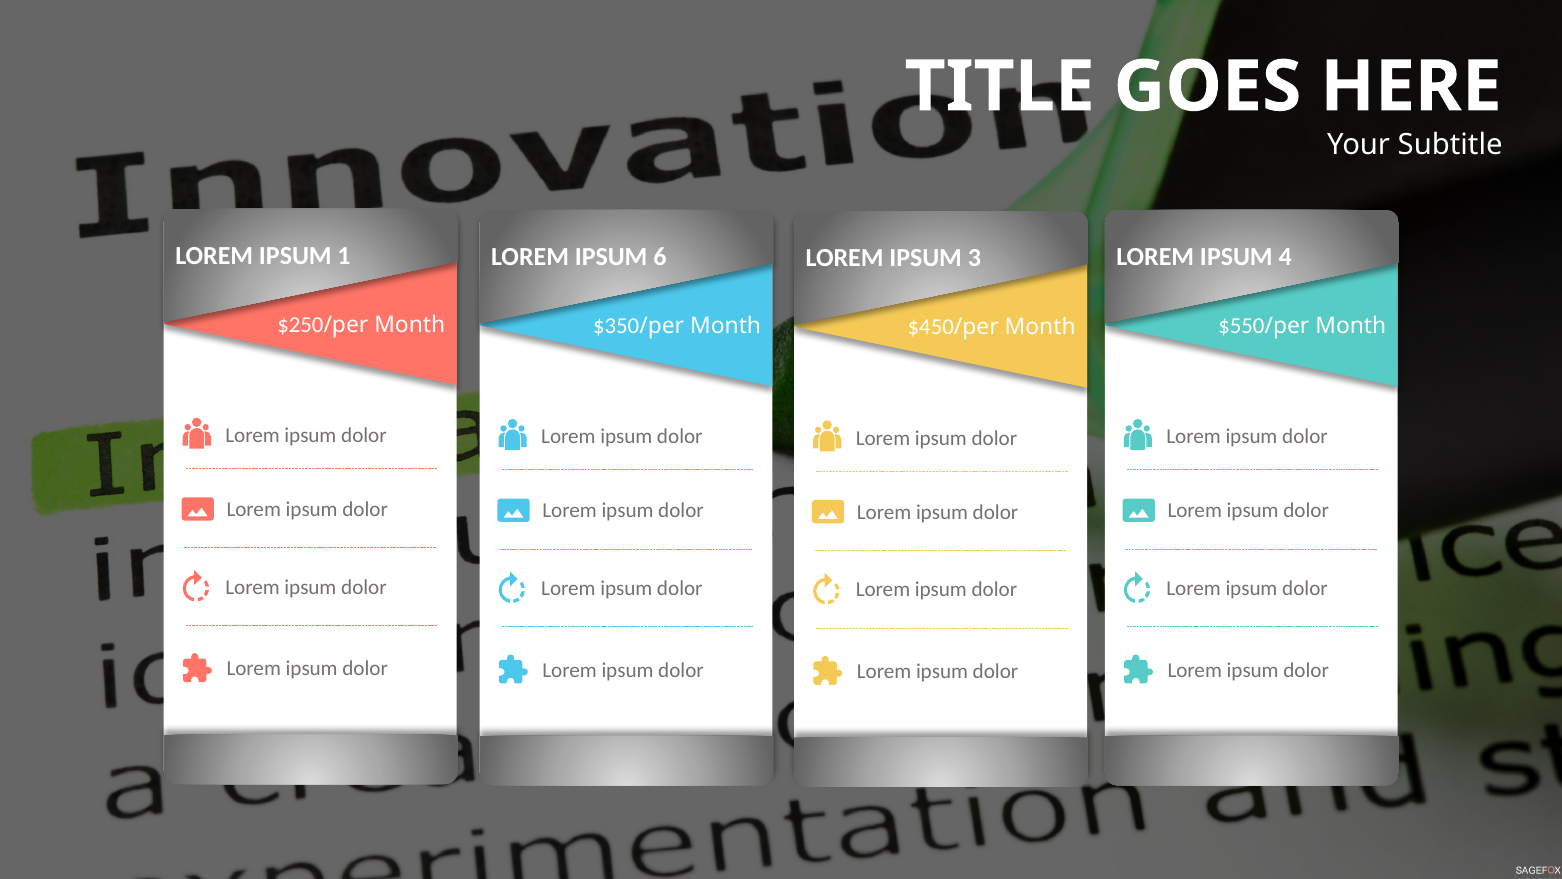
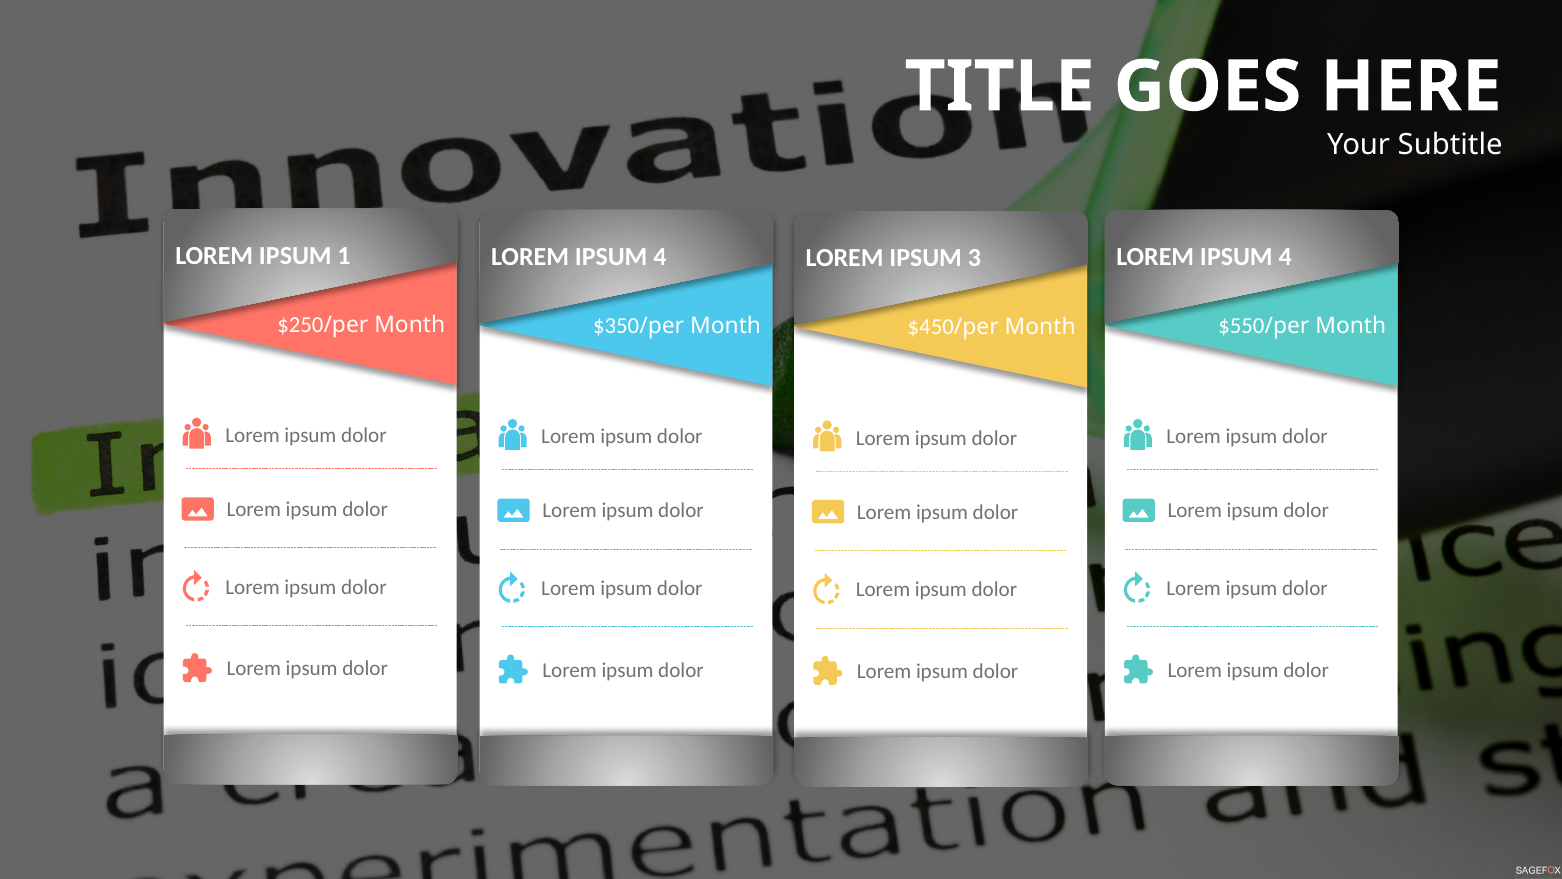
6 at (660, 257): 6 -> 4
